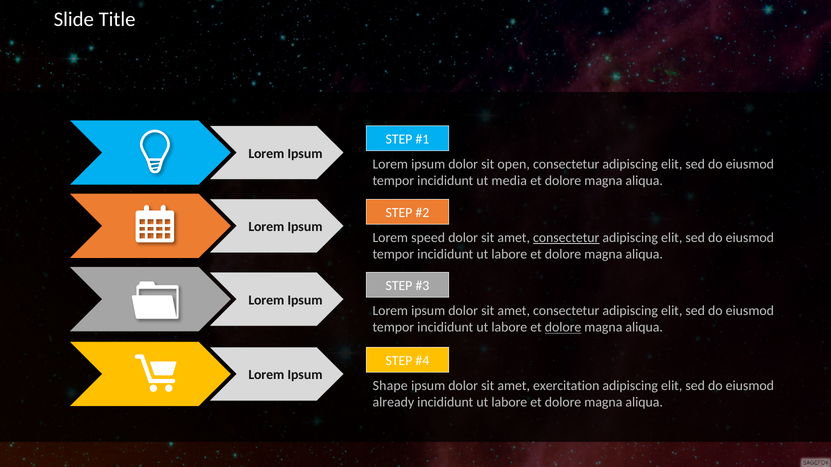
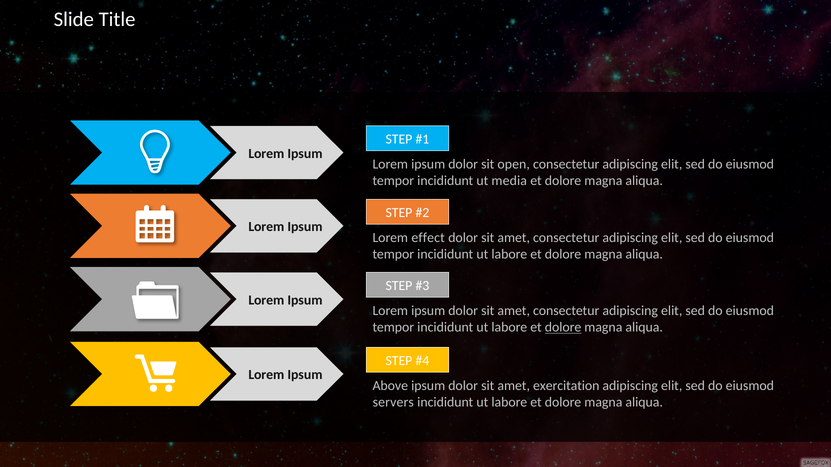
speed: speed -> effect
consectetur at (566, 238) underline: present -> none
Shape: Shape -> Above
already: already -> servers
